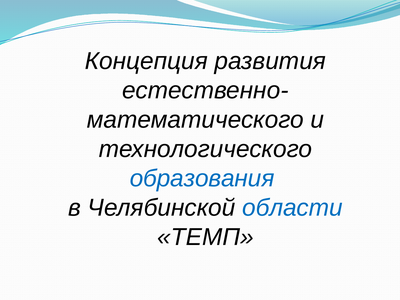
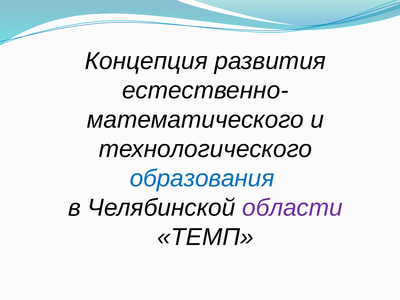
области colour: blue -> purple
